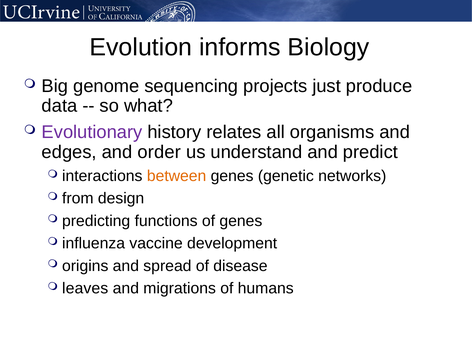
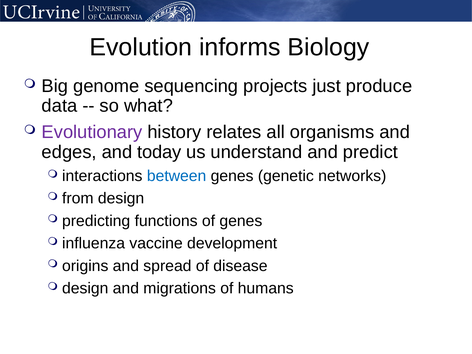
order: order -> today
between colour: orange -> blue
leaves at (85, 288): leaves -> design
